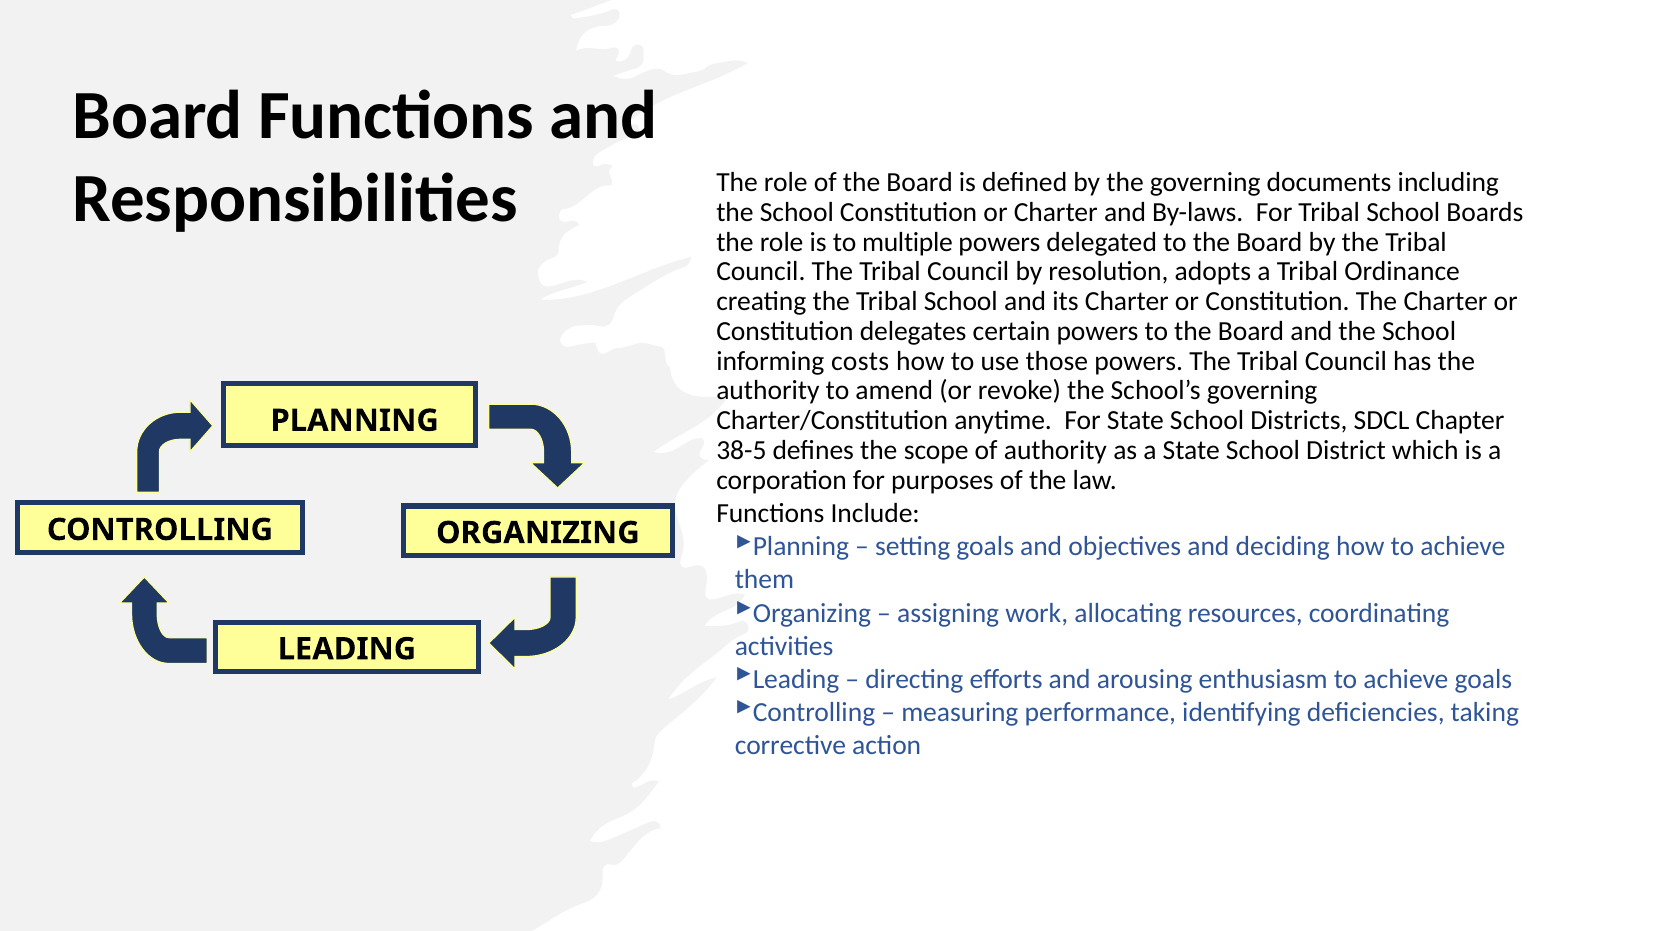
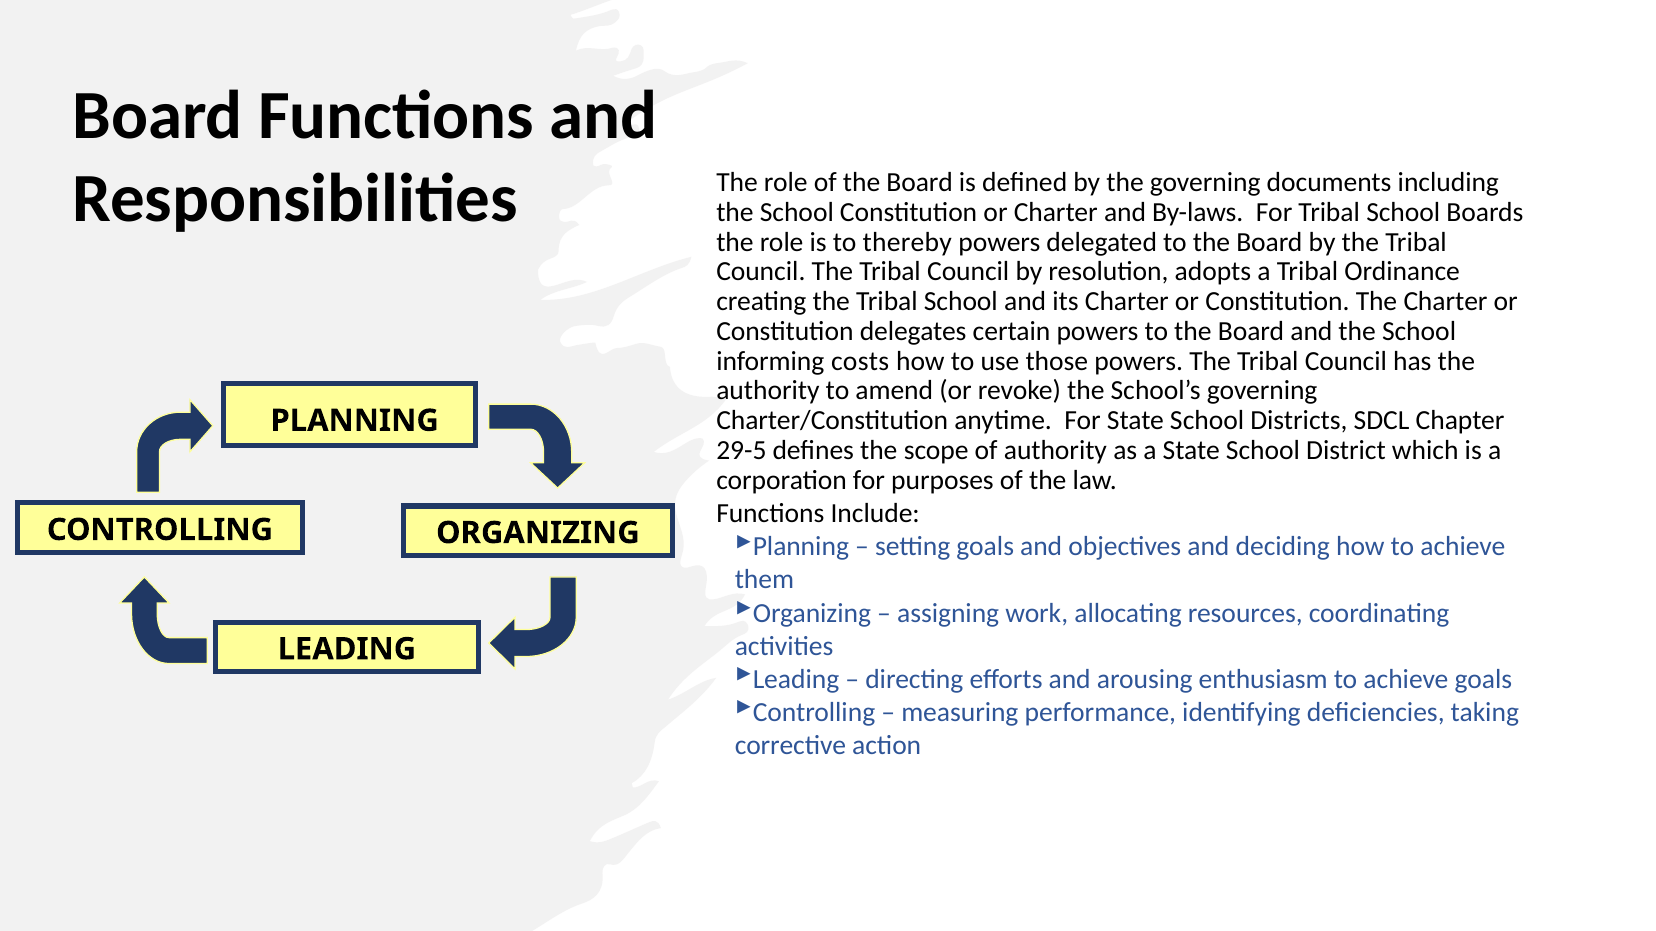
multiple: multiple -> thereby
38-5: 38-5 -> 29-5
